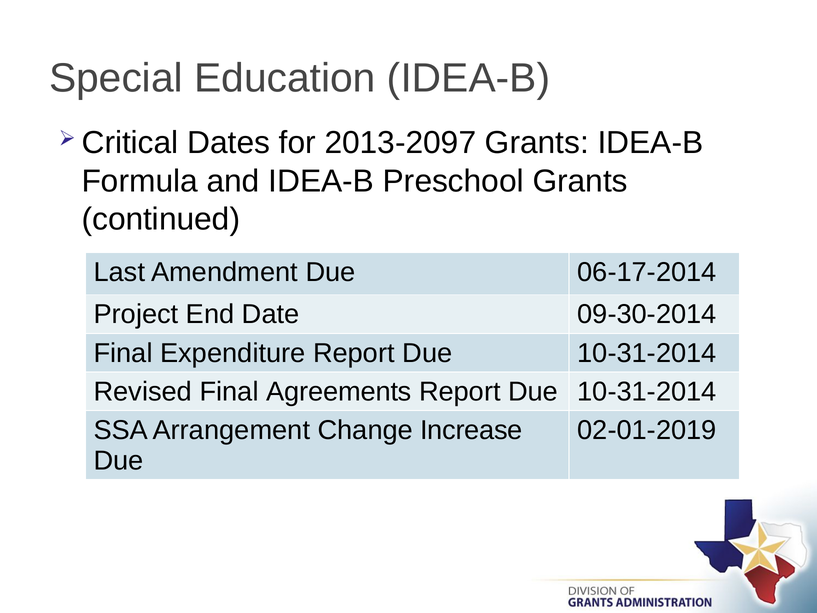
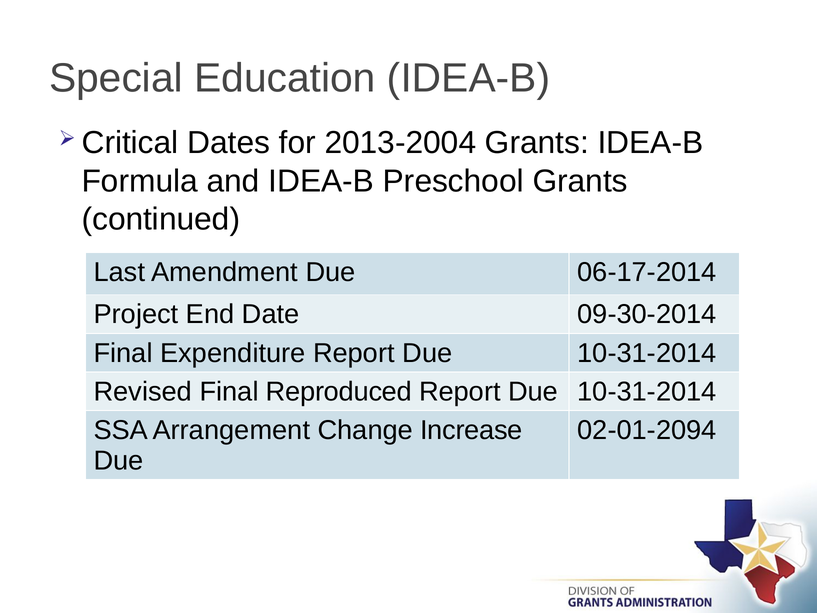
2013-2097: 2013-2097 -> 2013-2004
Agreements: Agreements -> Reproduced
02-01-2019: 02-01-2019 -> 02-01-2094
